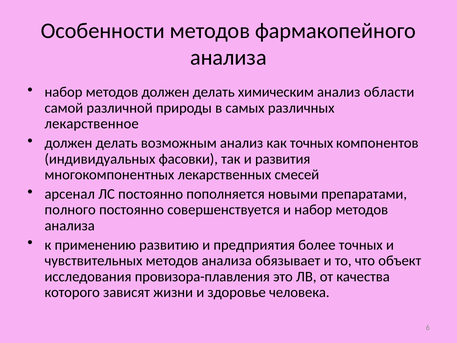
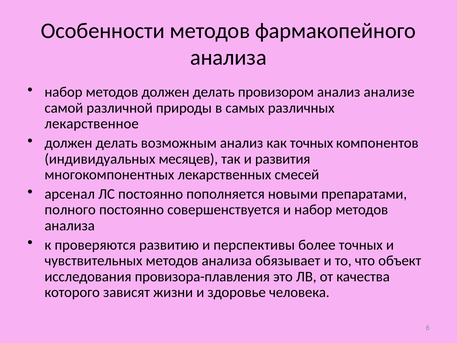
химическим: химическим -> провизором
области: области -> анализе
фасовки: фасовки -> месяцев
применению: применению -> проверяются
предприятия: предприятия -> перспективы
